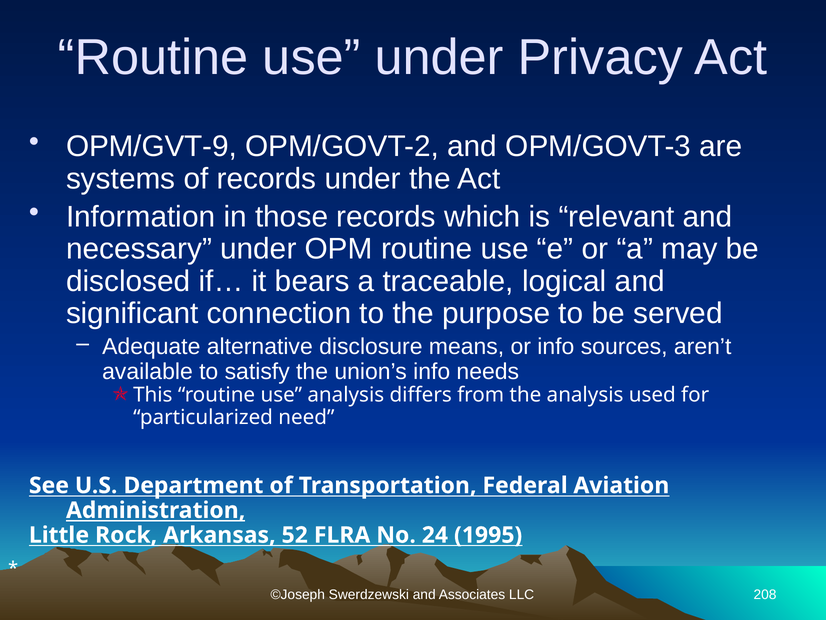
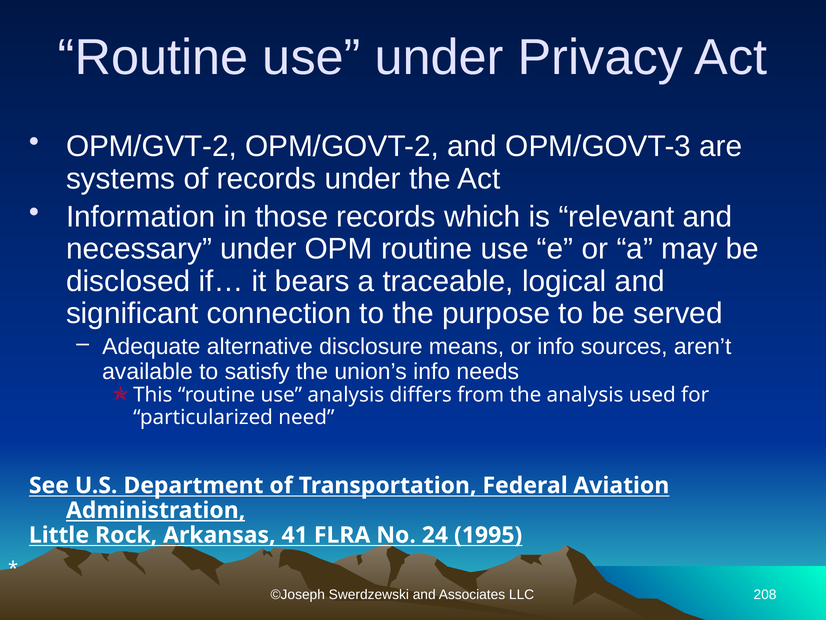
OPM/GVT-9: OPM/GVT-9 -> OPM/GVT-2
52: 52 -> 41
